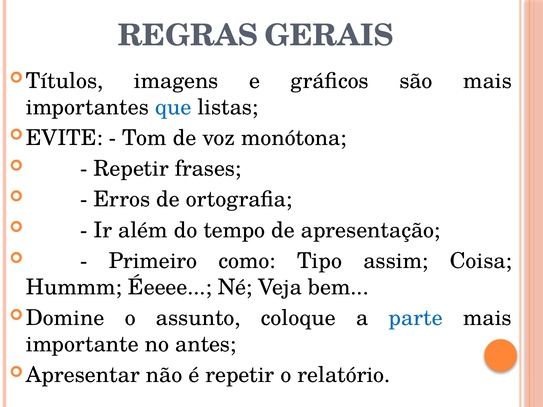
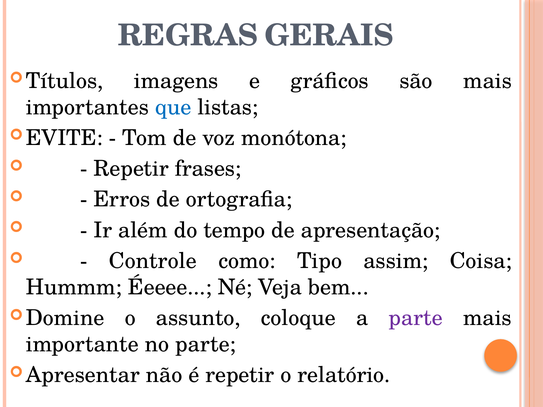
Primeiro: Primeiro -> Controle
parte at (416, 318) colour: blue -> purple
no antes: antes -> parte
